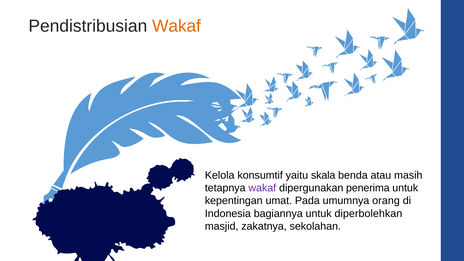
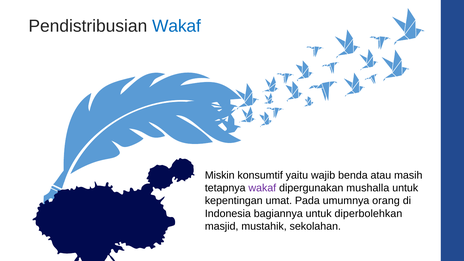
Wakaf at (176, 26) colour: orange -> blue
Kelola: Kelola -> Miskin
skala: skala -> wajib
penerima: penerima -> mushalla
zakatnya: zakatnya -> mustahik
